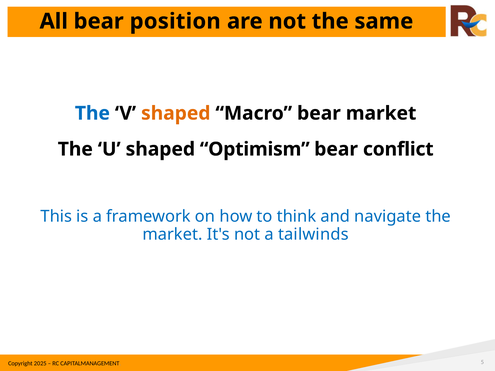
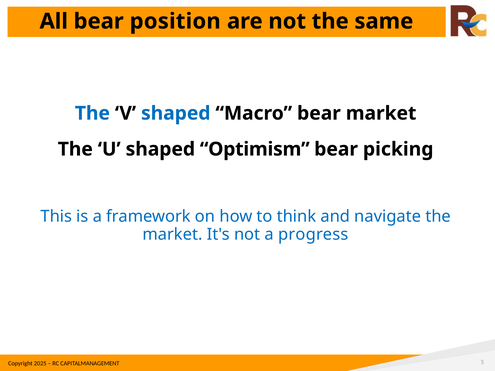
shaped at (176, 113) colour: orange -> blue
conflict: conflict -> picking
tailwinds: tailwinds -> progress
